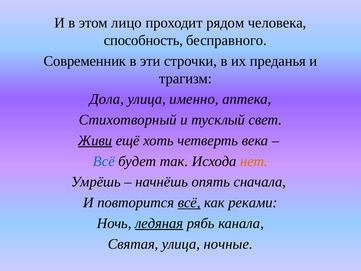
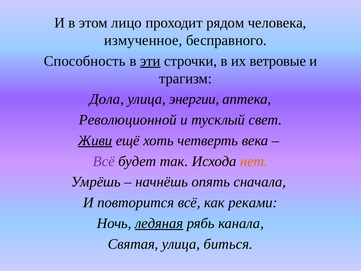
способность: способность -> измученное
Современник: Современник -> Способность
эти underline: none -> present
преданья: преданья -> ветровые
именно: именно -> энергии
Стихотворный: Стихотворный -> Революционной
Всё at (104, 161) colour: blue -> purple
всё at (189, 202) underline: present -> none
ночные: ночные -> биться
